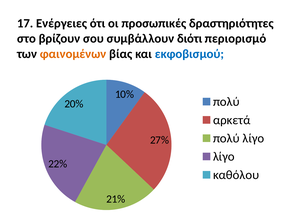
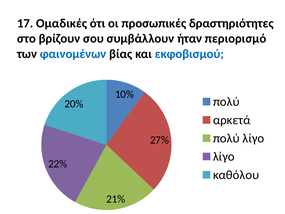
Ενέργειες: Ενέργειες -> Ομαδικές
διότι: διότι -> ήταν
φαινομένων colour: orange -> blue
